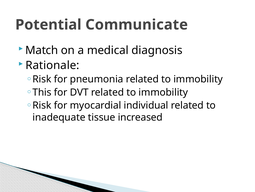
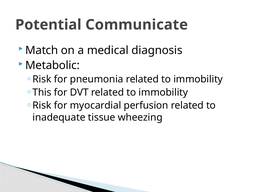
Rationale: Rationale -> Metabolic
individual: individual -> perfusion
increased: increased -> wheezing
